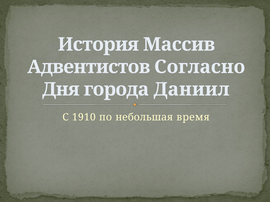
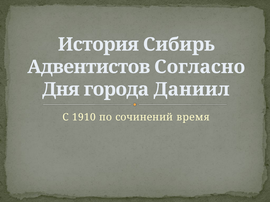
Массив: Массив -> Сибирь
небольшая: небольшая -> сочинений
